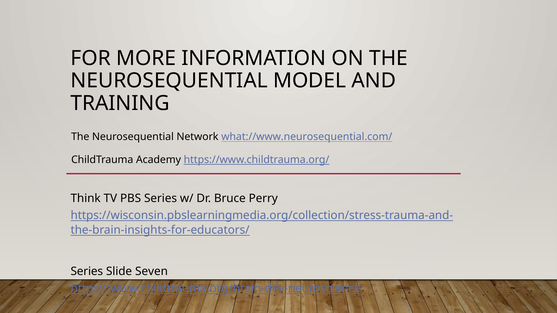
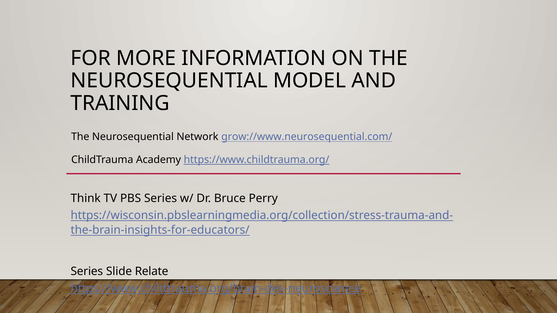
what://www.neurosequential.com/: what://www.neurosequential.com/ -> grow://www.neurosequential.com/
Seven: Seven -> Relate
